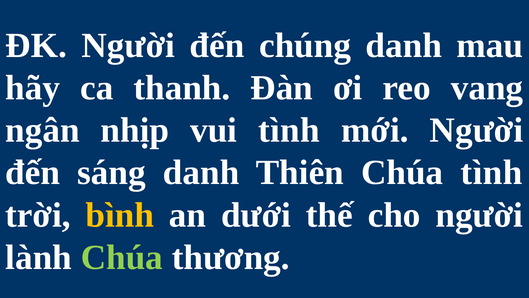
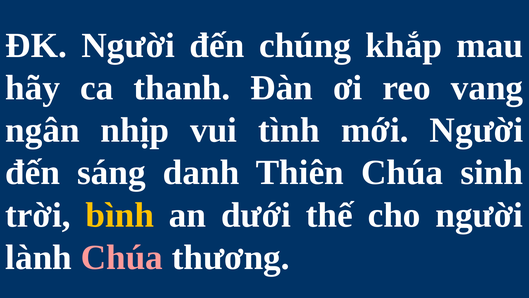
chúng danh: danh -> khắp
Chúa tình: tình -> sinh
Chúa at (122, 257) colour: light green -> pink
